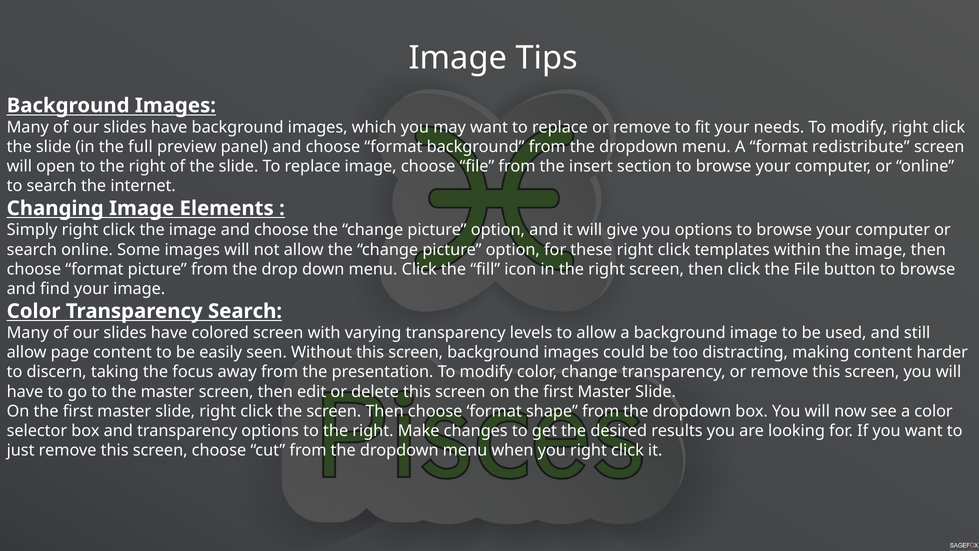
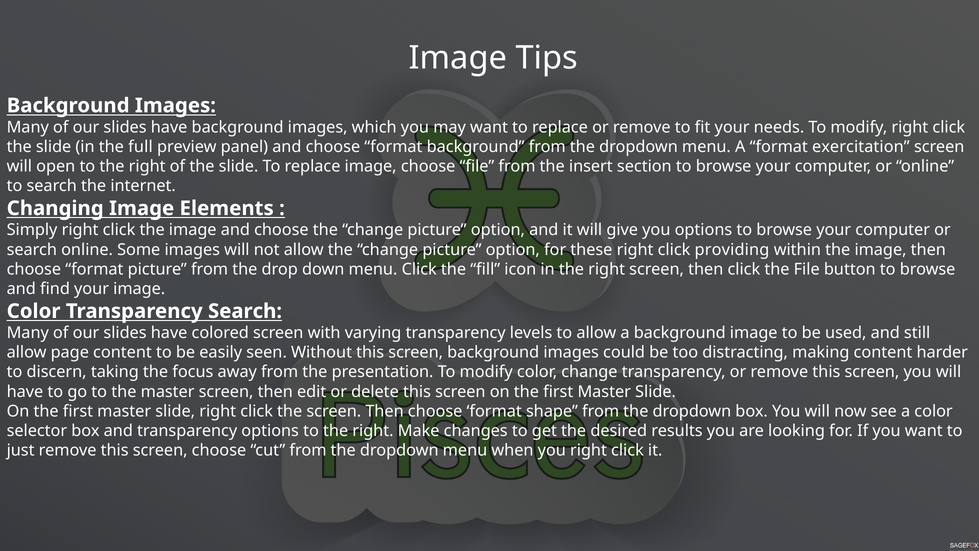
redistribute: redistribute -> exercitation
templates: templates -> providing
